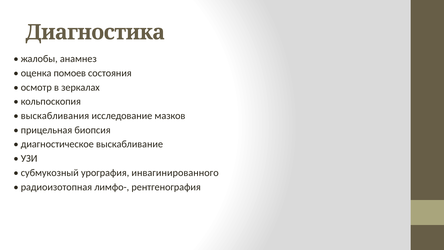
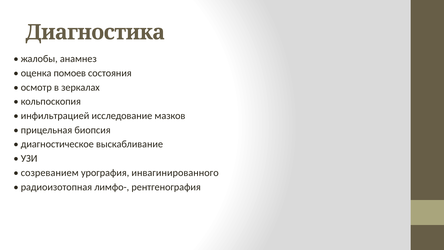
выскабливания: выскабливания -> инфильтрацией
субмукозный: субмукозный -> созреванием
